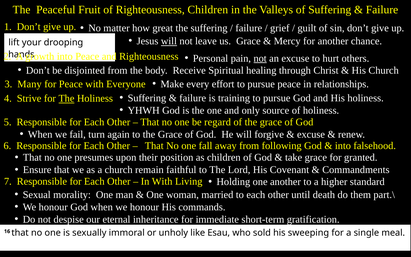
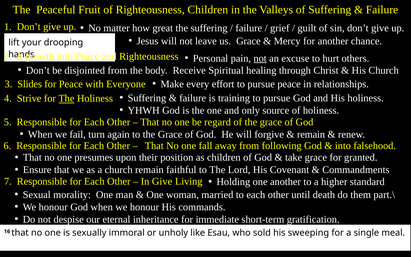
will at (169, 41) underline: present -> none
Many: Many -> Slides
excuse at (311, 134): excuse -> remain
In With: With -> Give
